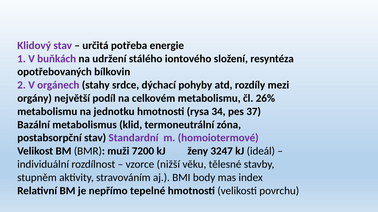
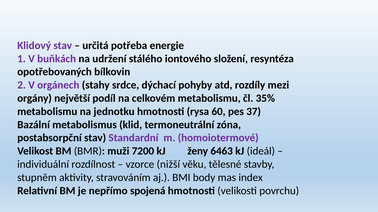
26%: 26% -> 35%
34: 34 -> 60
3247: 3247 -> 6463
tepelné: tepelné -> spojená
